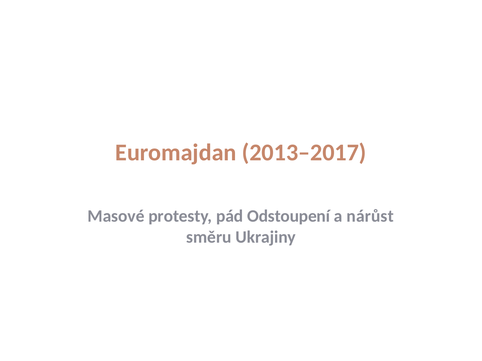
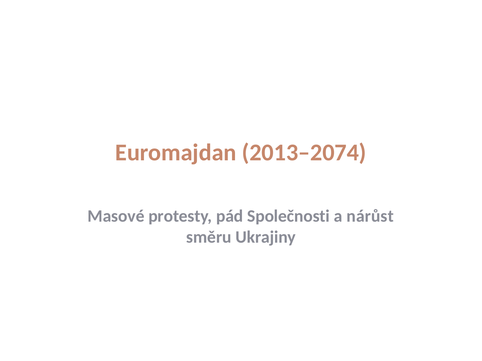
2013–2017: 2013–2017 -> 2013–2074
Odstoupení: Odstoupení -> Společnosti
